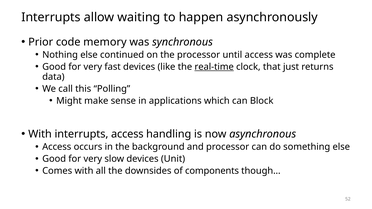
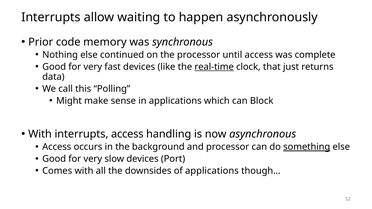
something underline: none -> present
Unit: Unit -> Port
of components: components -> applications
